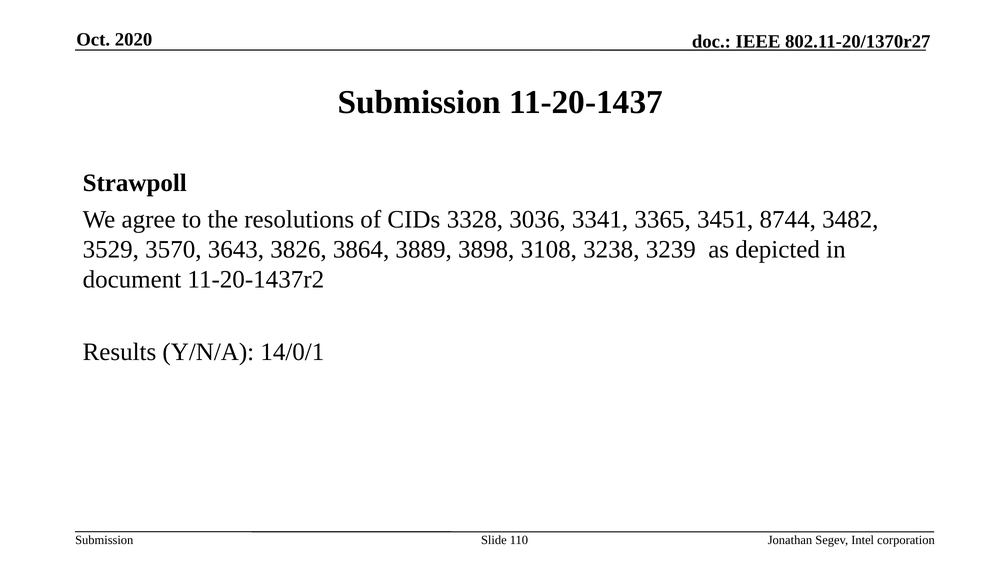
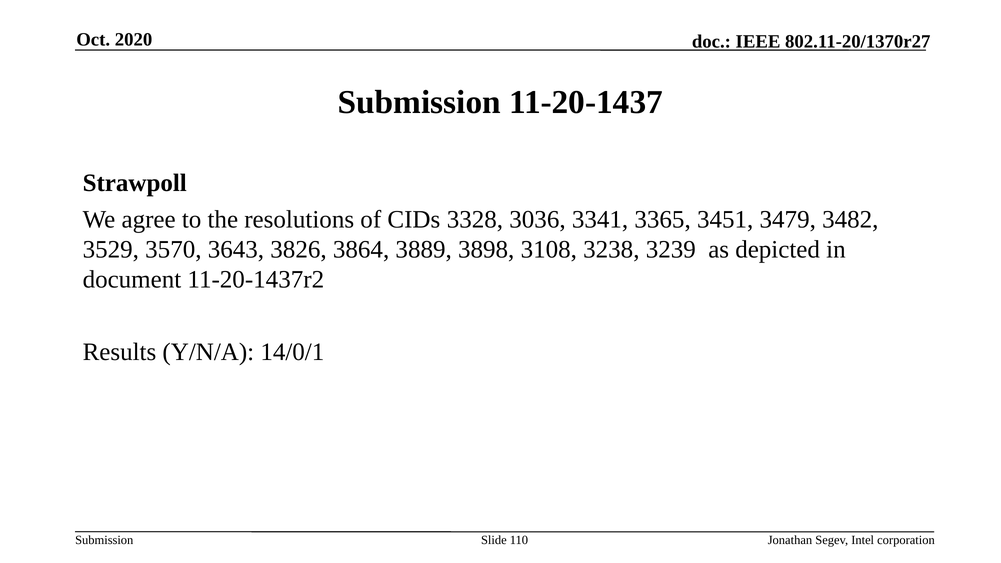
8744: 8744 -> 3479
